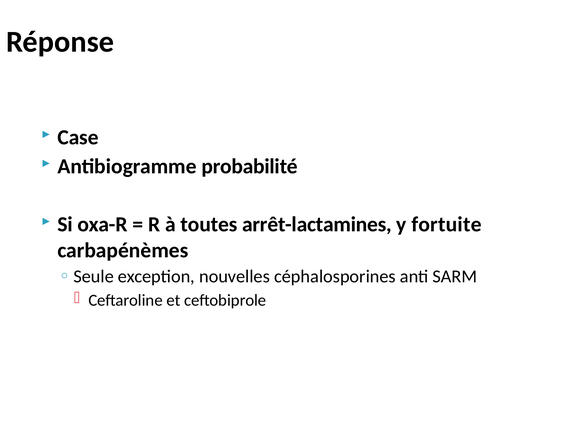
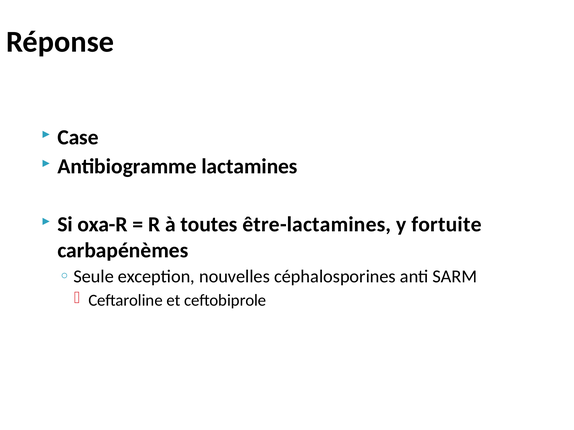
probabilité: probabilité -> lactamines
arrêt-lactamines: arrêt-lactamines -> être-lactamines
